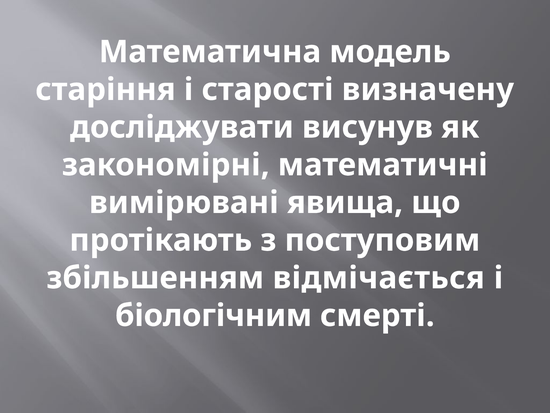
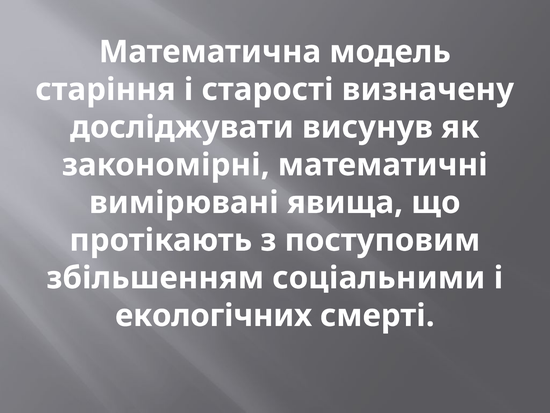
відмічається: відмічається -> соціальними
біологічним: біологічним -> екологічних
